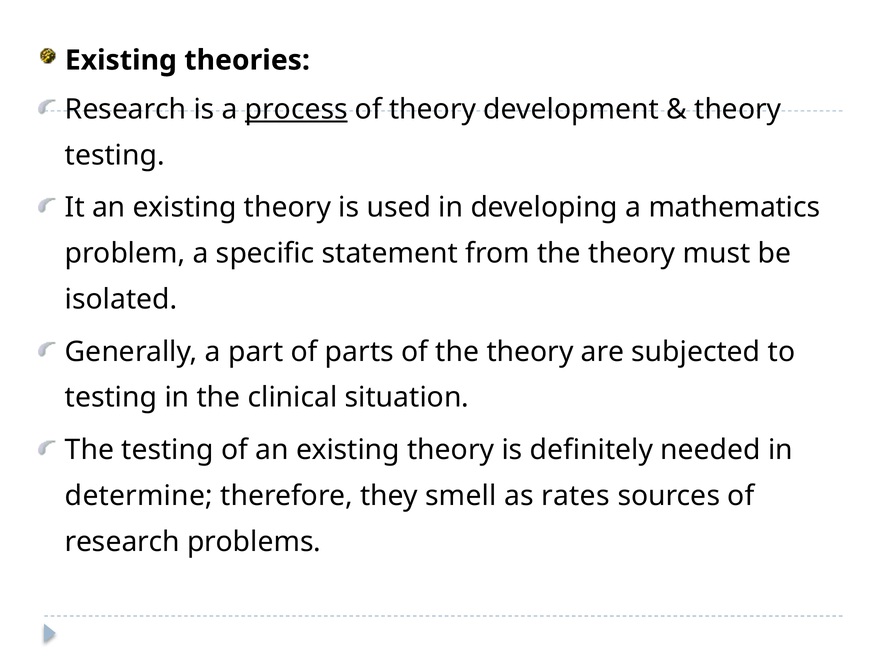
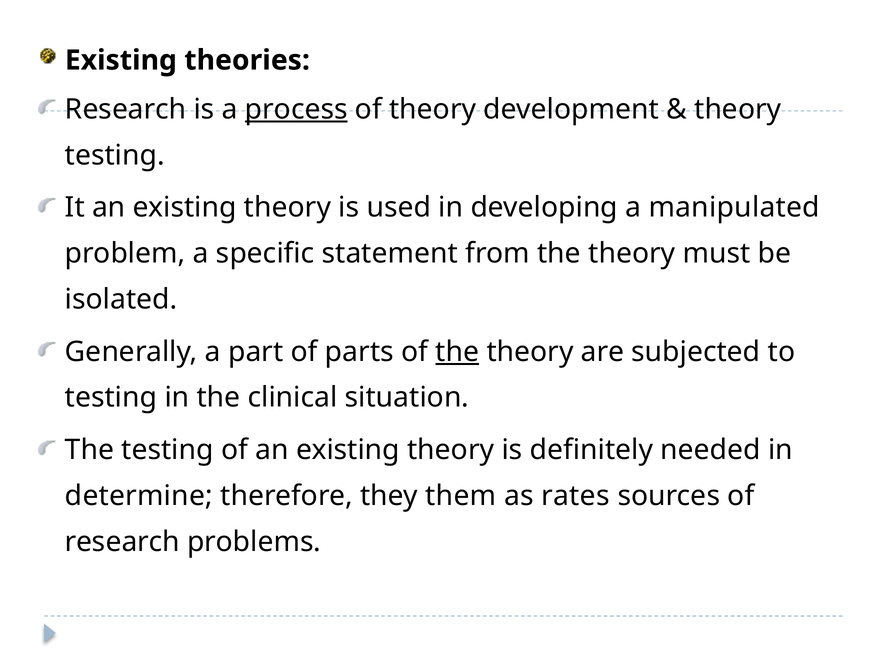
mathematics: mathematics -> manipulated
the at (457, 352) underline: none -> present
smell: smell -> them
